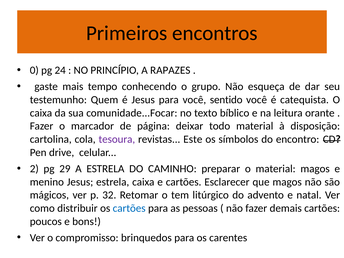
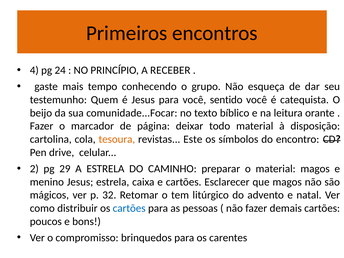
0: 0 -> 4
RAPAZES: RAPAZES -> RECEBER
caixa at (41, 113): caixa -> beijo
tesoura colour: purple -> orange
